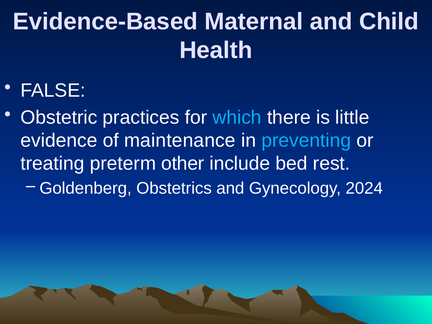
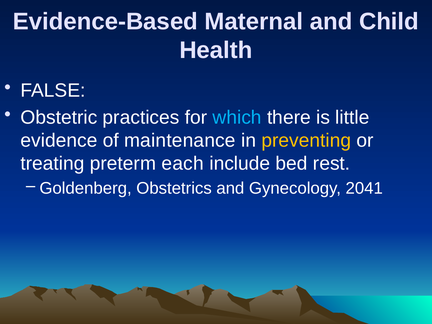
preventing colour: light blue -> yellow
other: other -> each
2024: 2024 -> 2041
